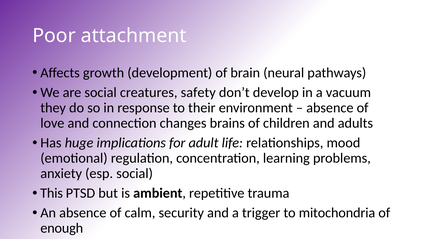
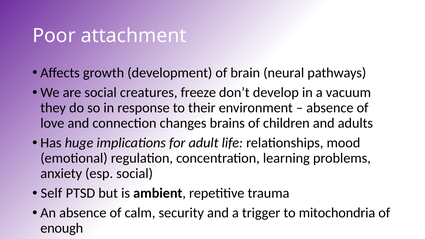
safety: safety -> freeze
This: This -> Self
